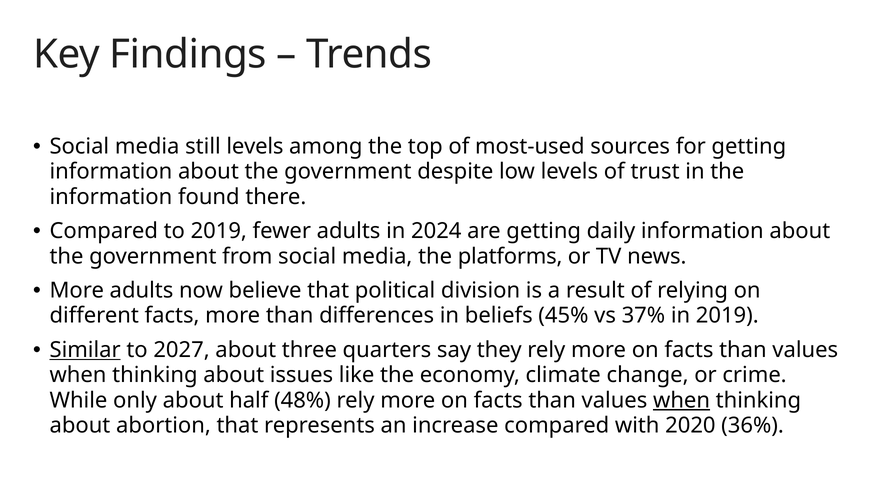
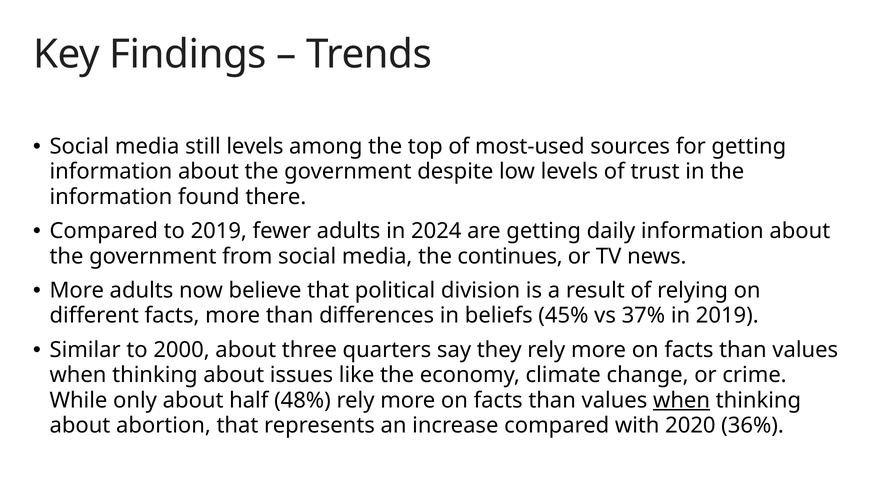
platforms: platforms -> continues
Similar underline: present -> none
2027: 2027 -> 2000
